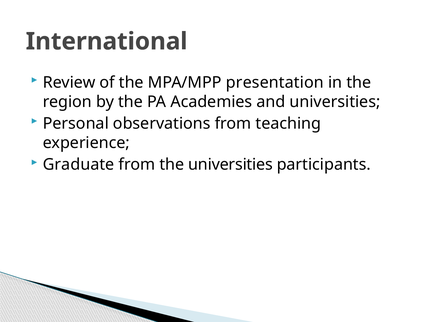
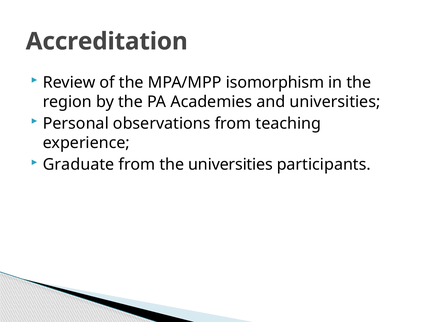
International: International -> Accreditation
presentation: presentation -> isomorphism
